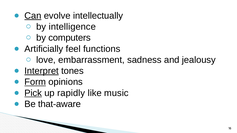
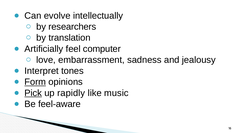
Can underline: present -> none
intelligence: intelligence -> researchers
computers: computers -> translation
functions: functions -> computer
Interpret underline: present -> none
that-aware: that-aware -> feel-aware
